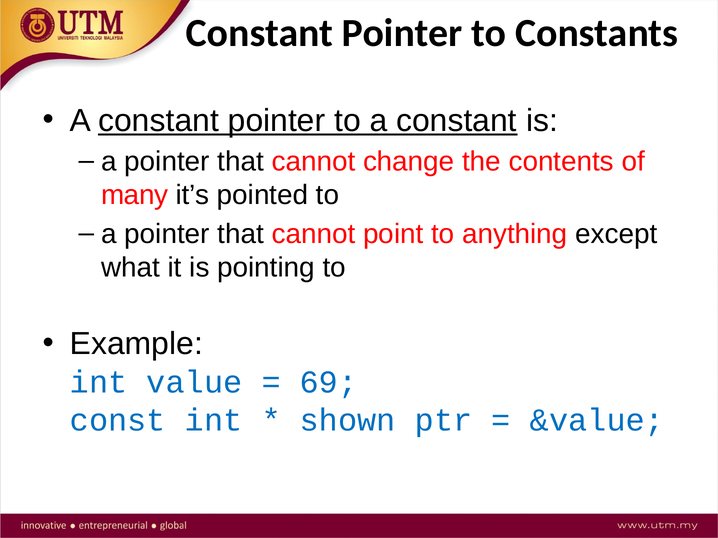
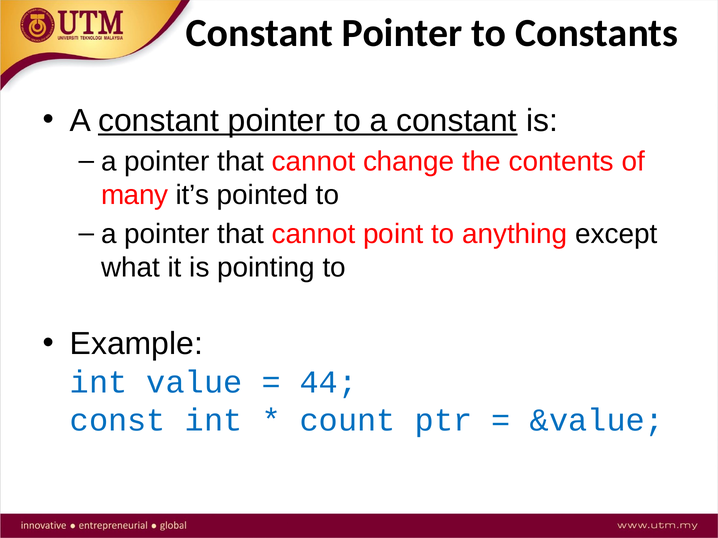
69: 69 -> 44
shown: shown -> count
